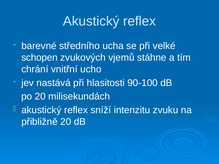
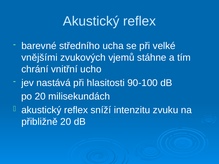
schopen: schopen -> vnějšími
